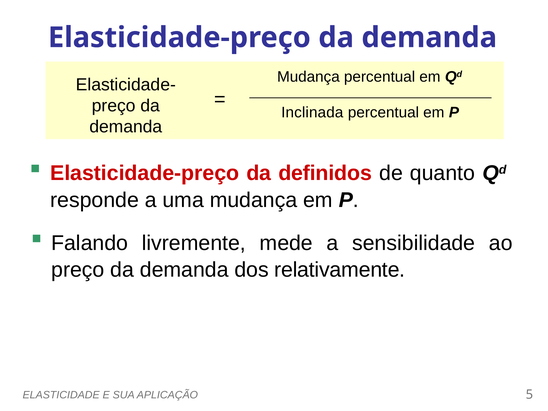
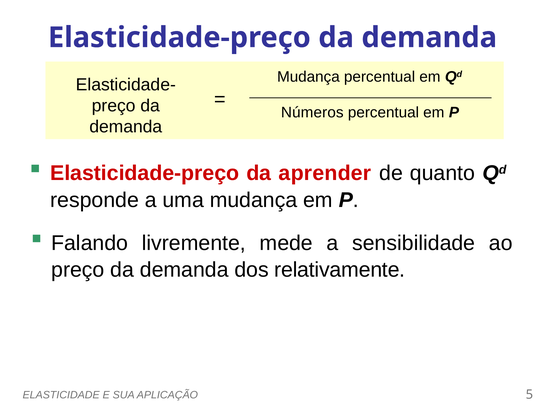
Inclinada: Inclinada -> Números
definidos: definidos -> aprender
